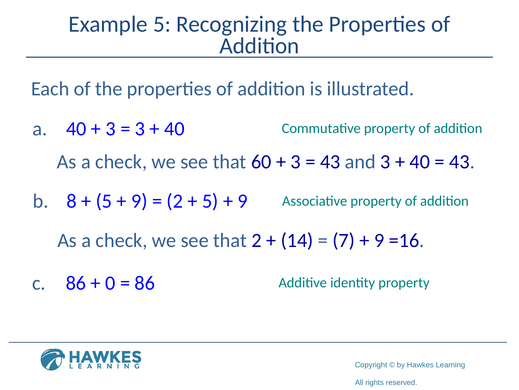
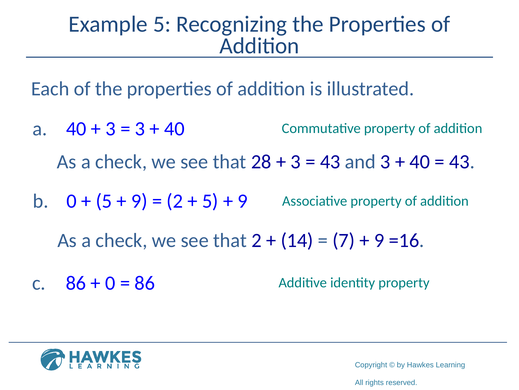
60: 60 -> 28
8 at (72, 201): 8 -> 0
